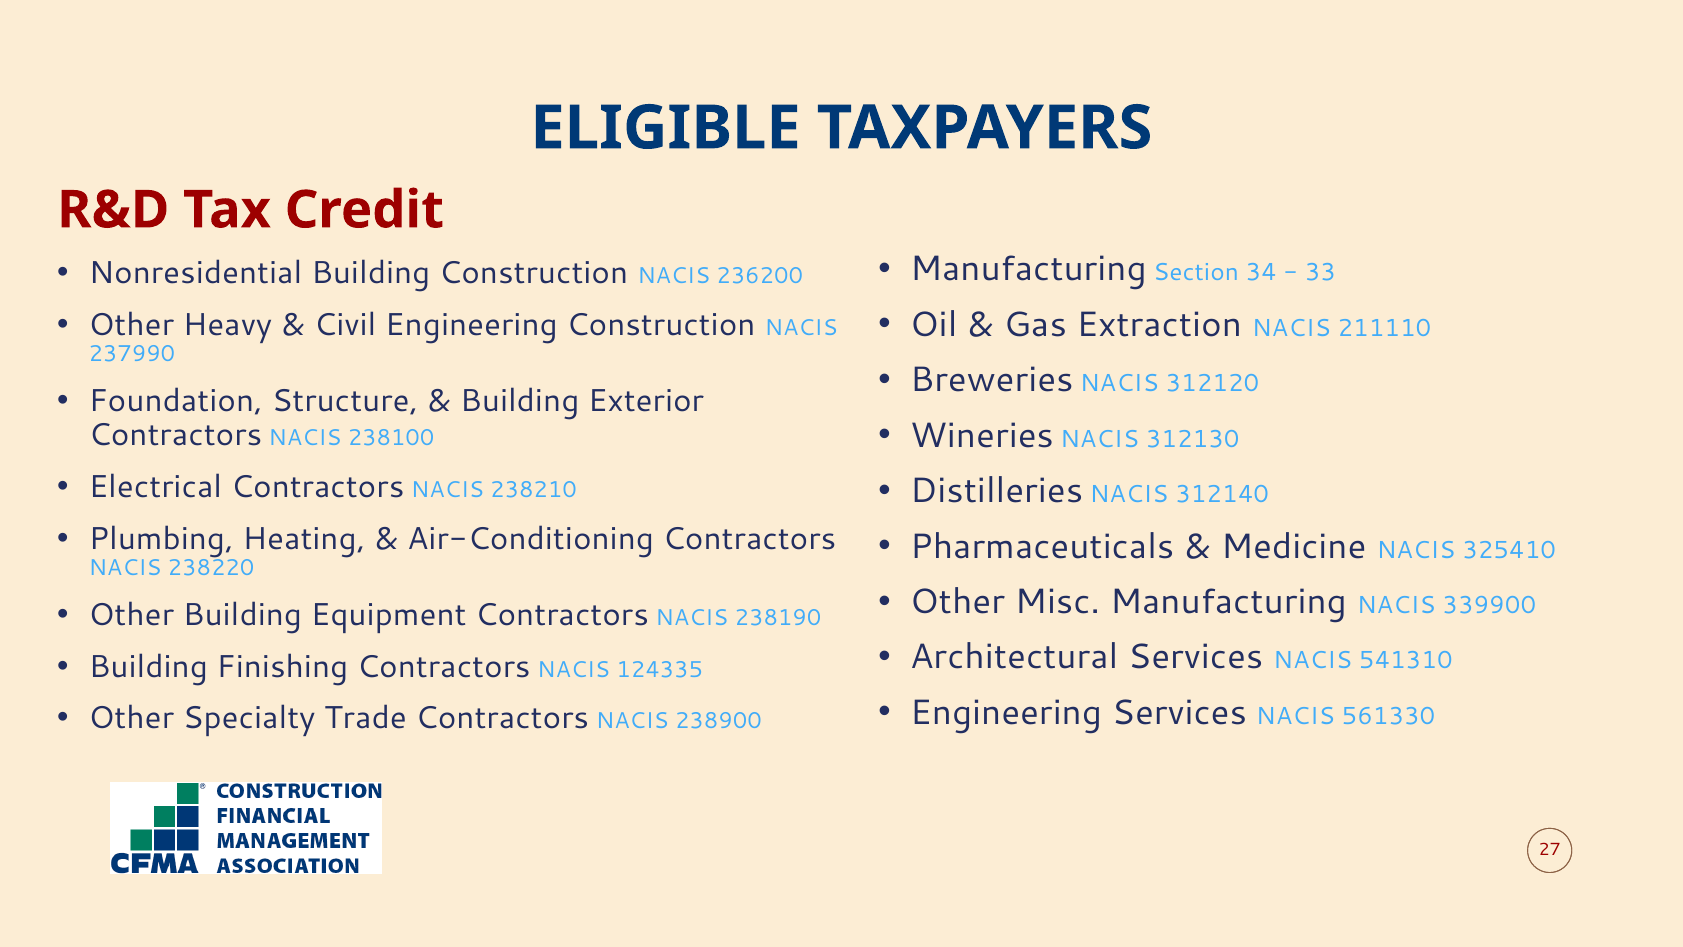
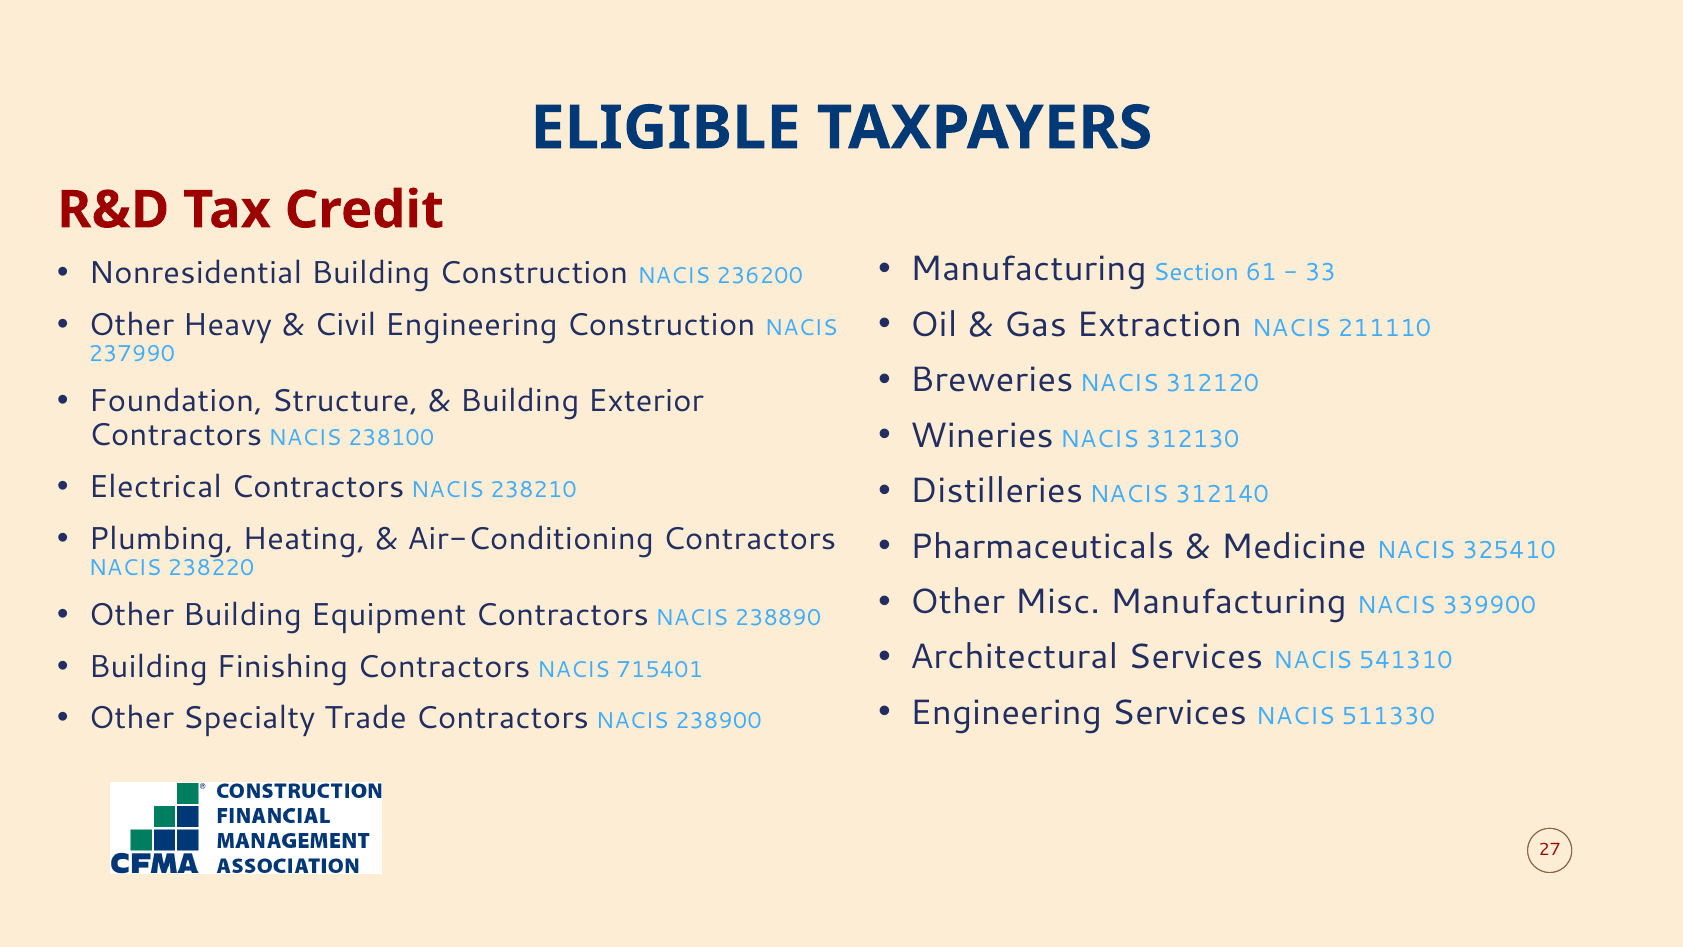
34: 34 -> 61
238190: 238190 -> 238890
124335: 124335 -> 715401
561330: 561330 -> 511330
